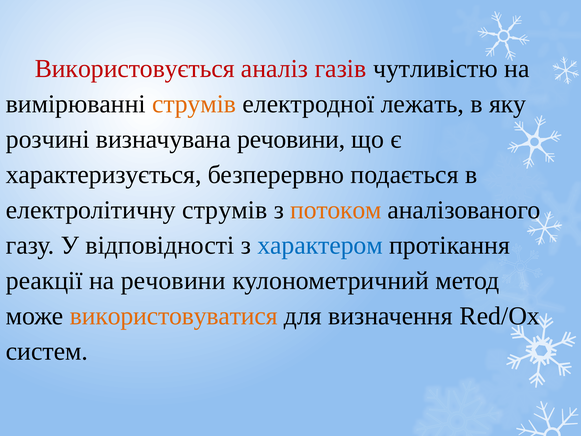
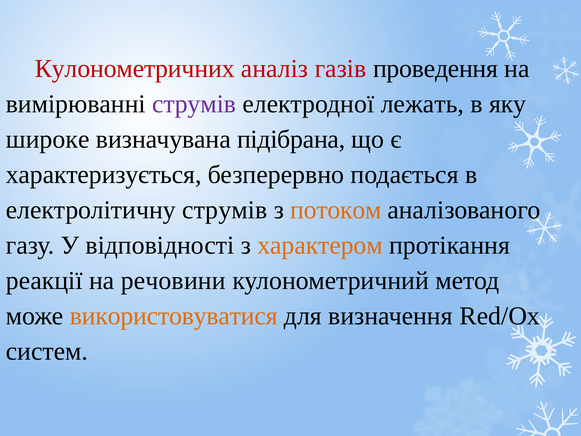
Використовується: Використовується -> Кулонометричних
чутливістю: чутливістю -> проведення
струмів at (194, 104) colour: orange -> purple
розчині: розчині -> широке
визначувана речовини: речовини -> підібрана
характером colour: blue -> orange
